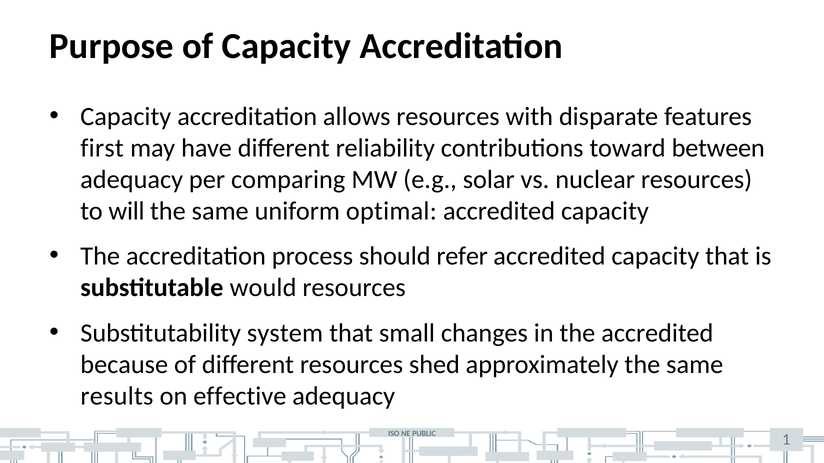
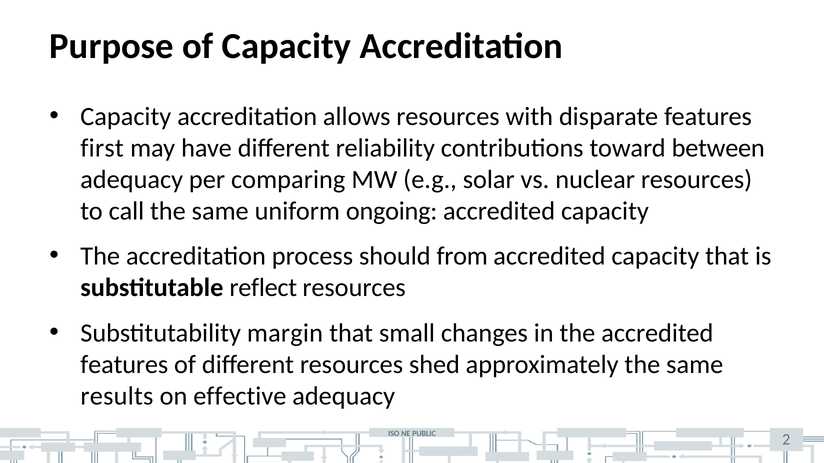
will: will -> call
optimal: optimal -> ongoing
refer: refer -> from
would: would -> reflect
system: system -> margin
because at (124, 365): because -> features
1: 1 -> 2
